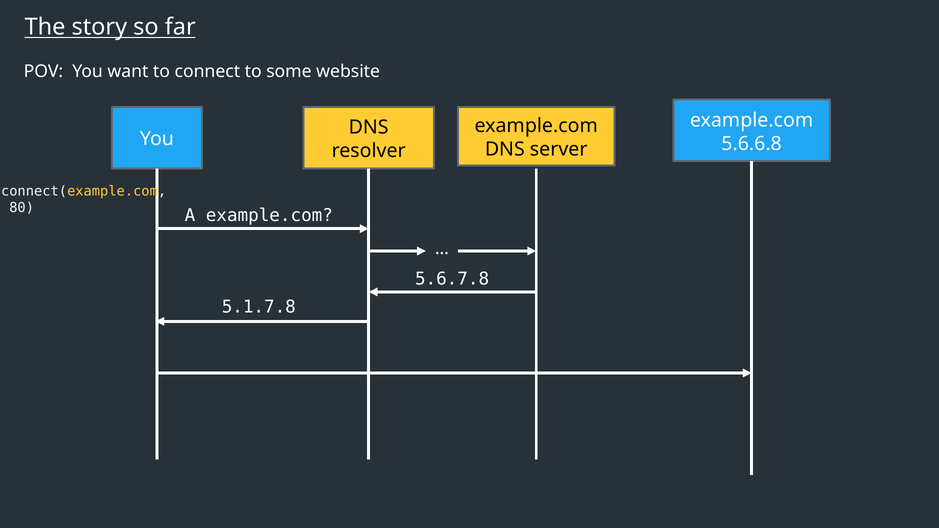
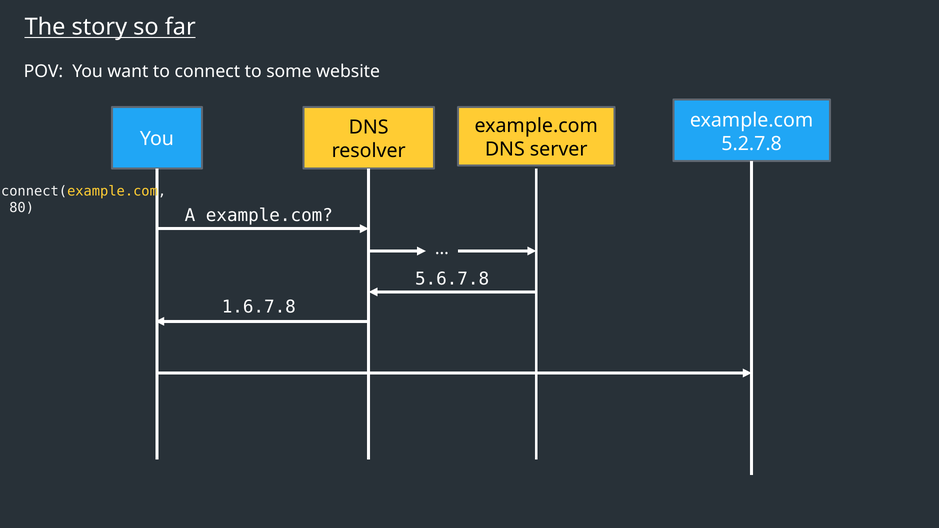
5.6.6.8: 5.6.6.8 -> 5.2.7.8
5.1.7.8: 5.1.7.8 -> 1.6.7.8
